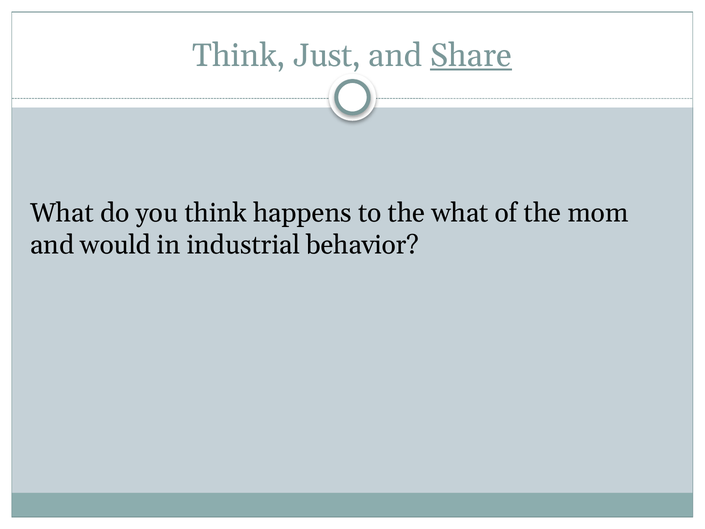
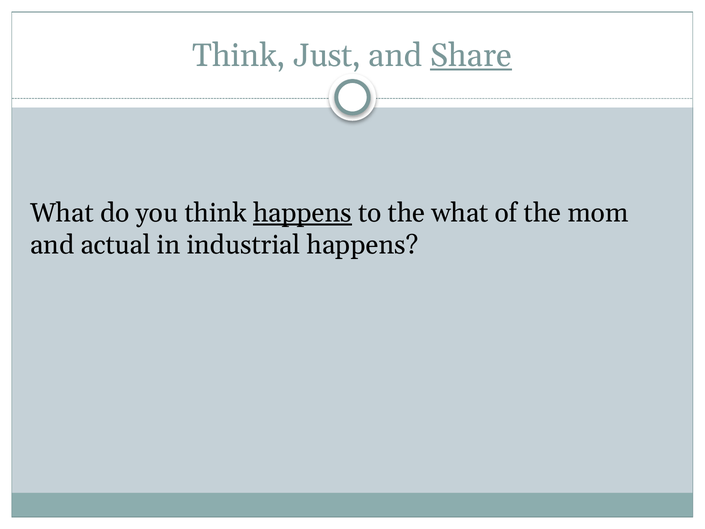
happens at (302, 213) underline: none -> present
would: would -> actual
industrial behavior: behavior -> happens
